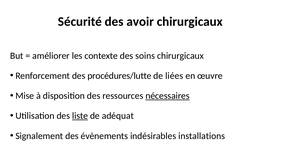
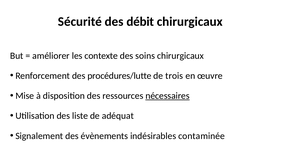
avoir: avoir -> débit
liées: liées -> trois
liste underline: present -> none
installations: installations -> contaminée
